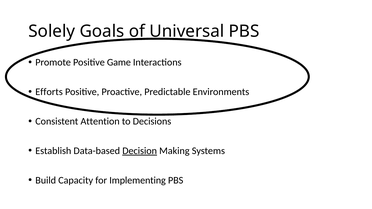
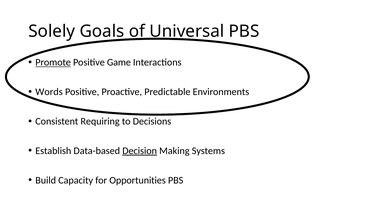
Promote underline: none -> present
Efforts: Efforts -> Words
Attention: Attention -> Requiring
Implementing: Implementing -> Opportunities
